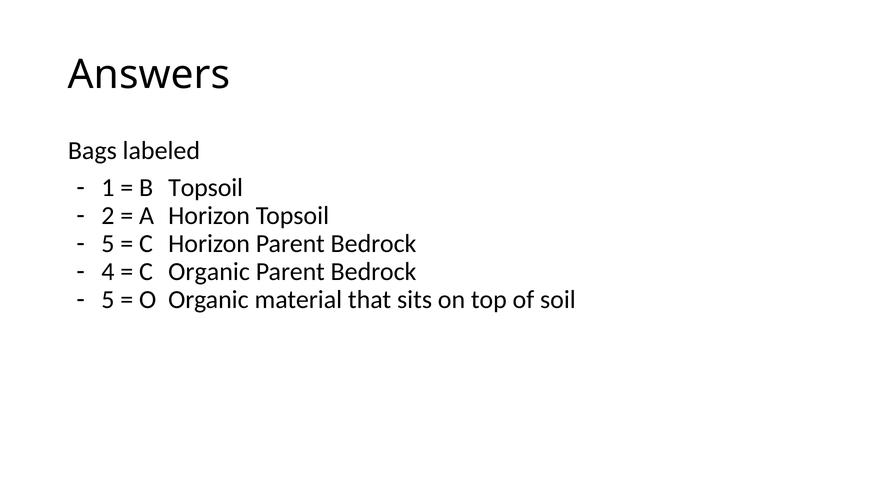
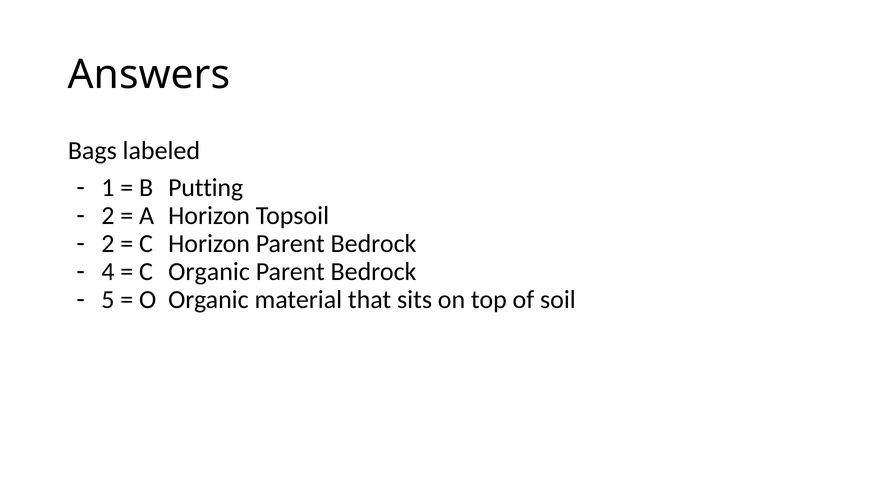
B Topsoil: Topsoil -> Putting
5 at (108, 244): 5 -> 2
